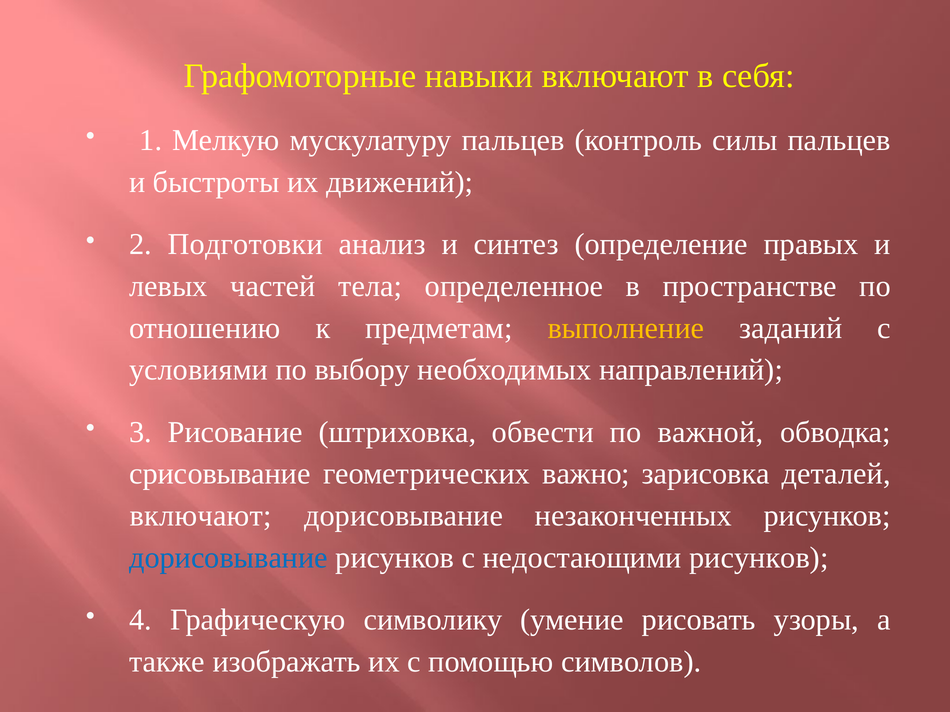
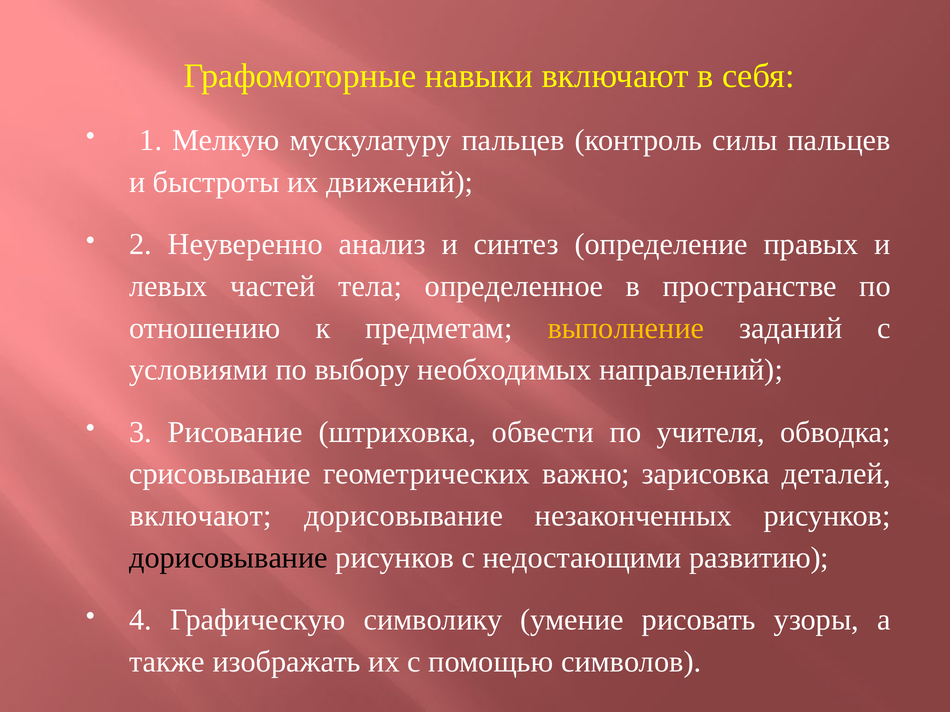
Подготовки: Подготовки -> Неуверенно
важной: важной -> учителя
дорисовывание at (229, 558) colour: blue -> black
недостающими рисунков: рисунков -> развитию
